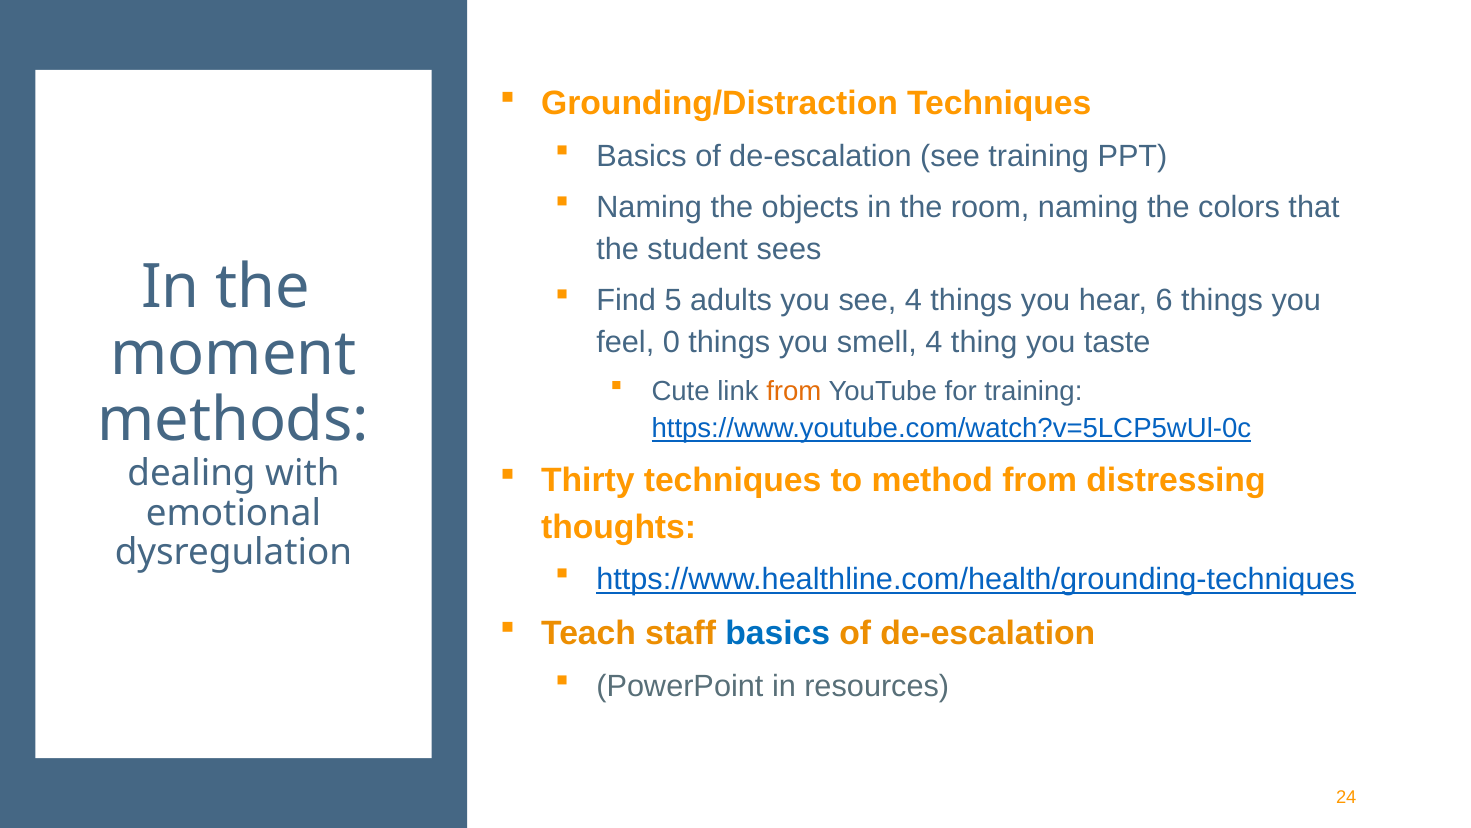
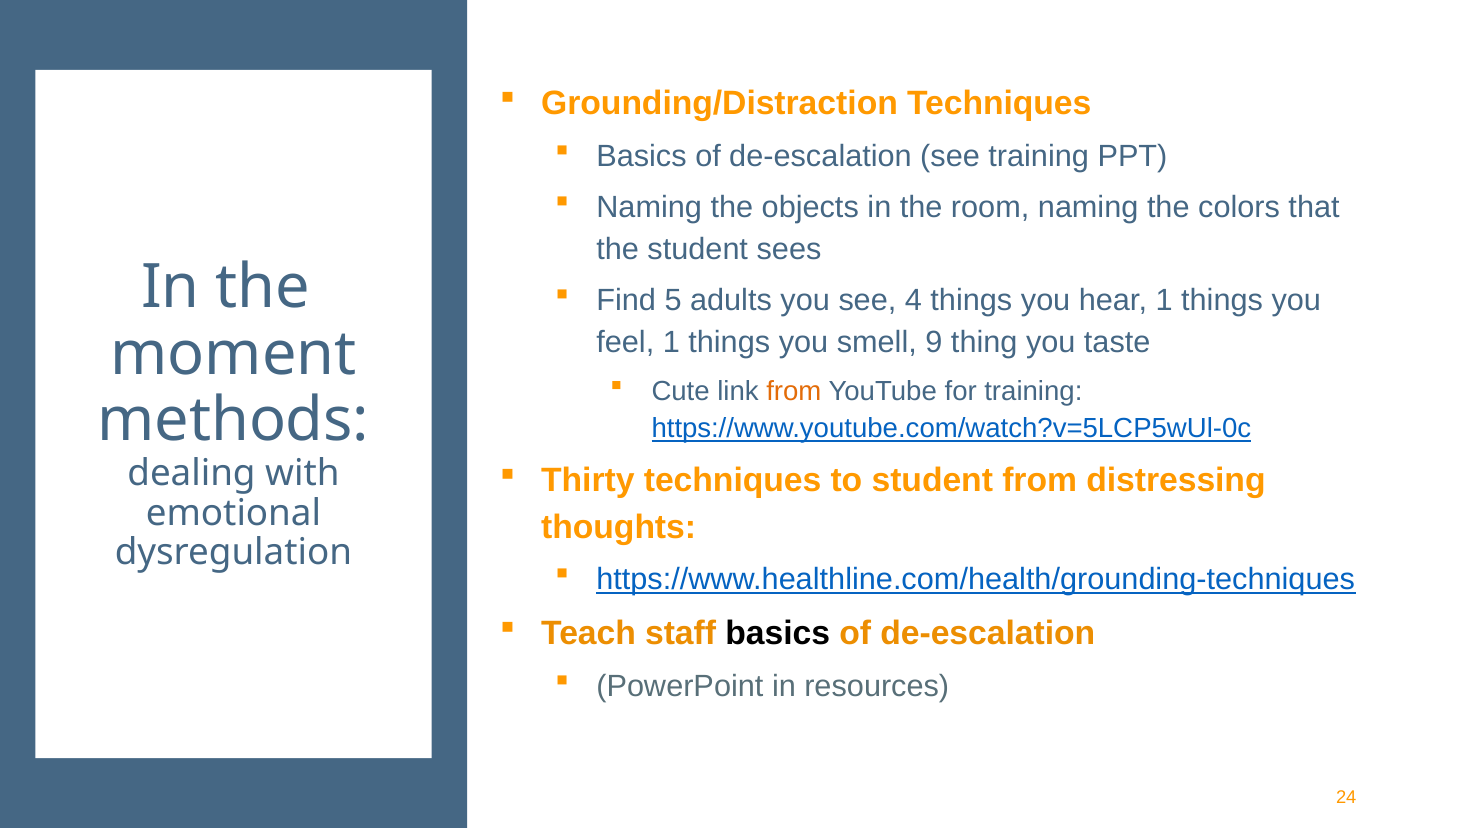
hear 6: 6 -> 1
feel 0: 0 -> 1
smell 4: 4 -> 9
to method: method -> student
basics at (778, 633) colour: blue -> black
